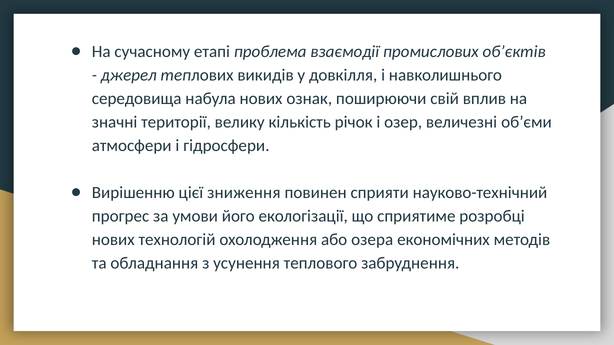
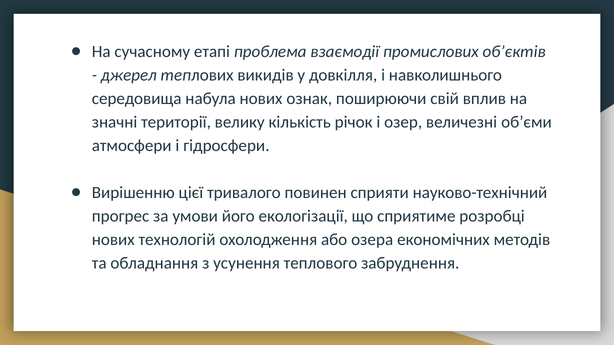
зниження: зниження -> тривалого
